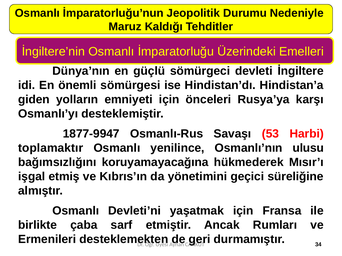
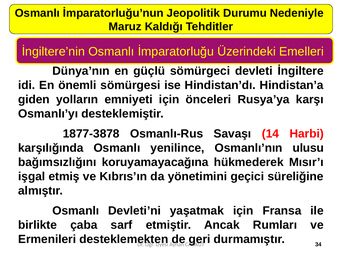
1877-9947: 1877-9947 -> 1877-3878
53: 53 -> 14
toplamaktır: toplamaktır -> karşılığında
